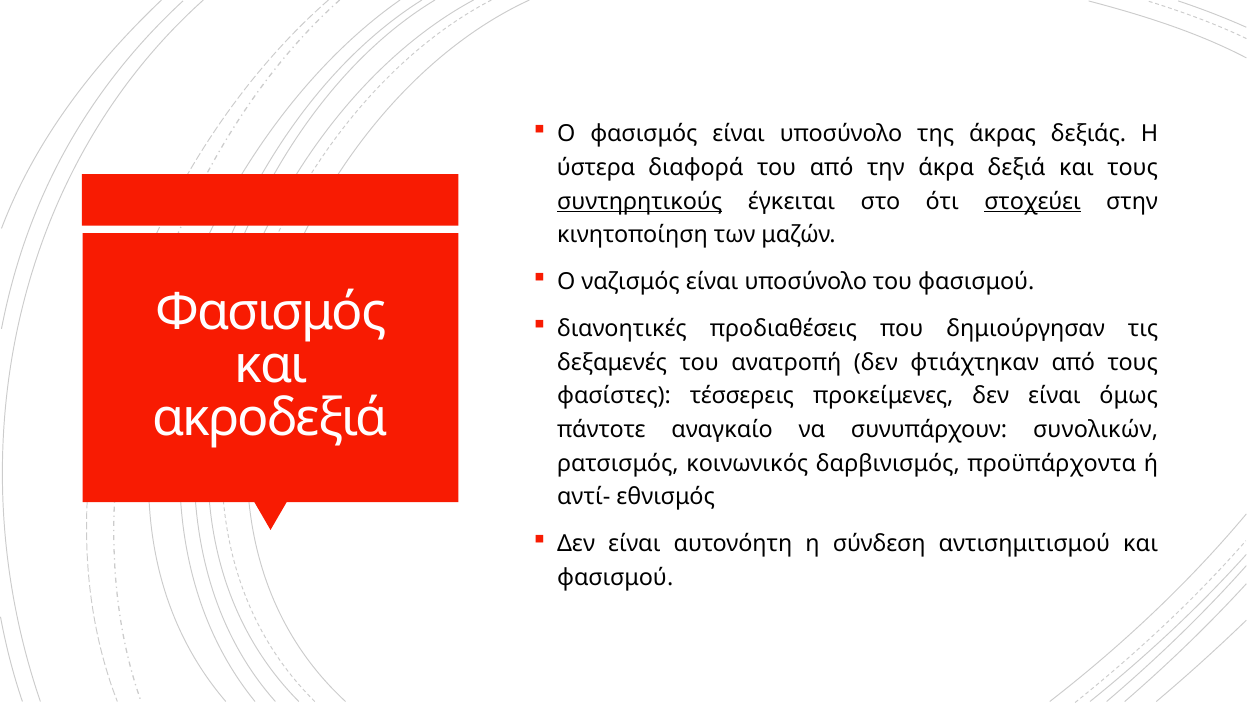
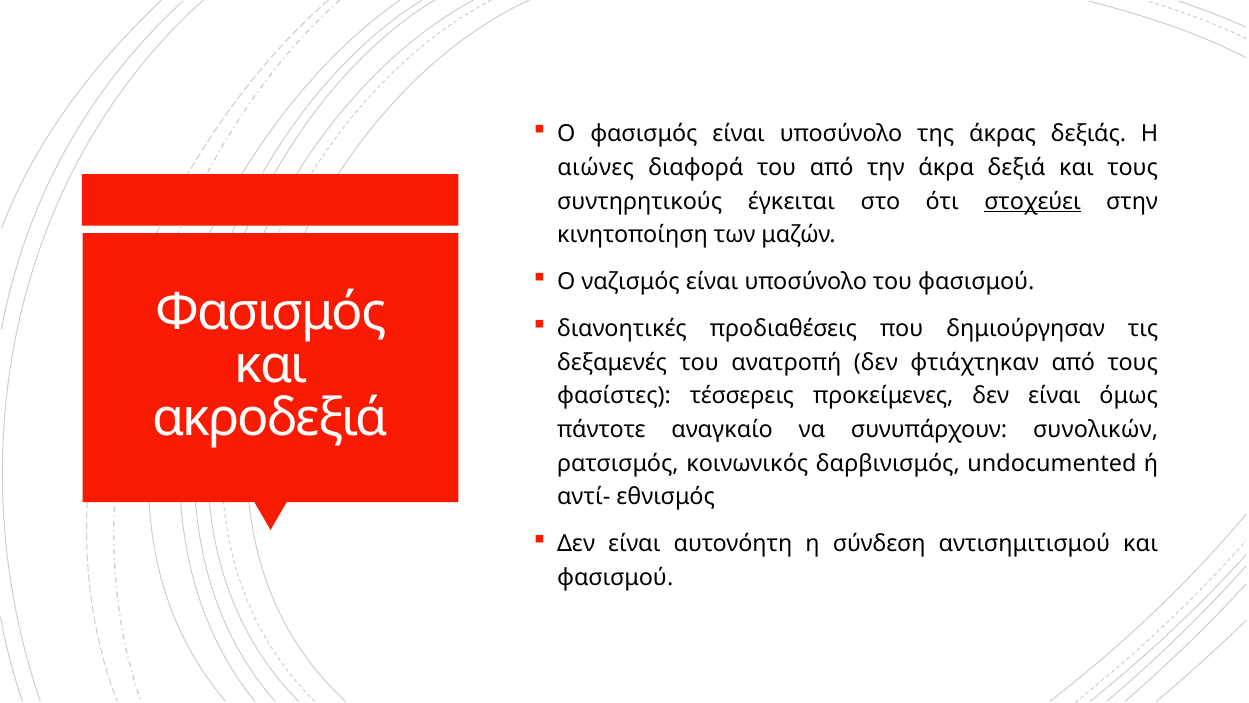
ύστερα: ύστερα -> αιώνες
συντηρητικούς underline: present -> none
προϋπάρχοντα: προϋπάρχοντα -> undocumented
